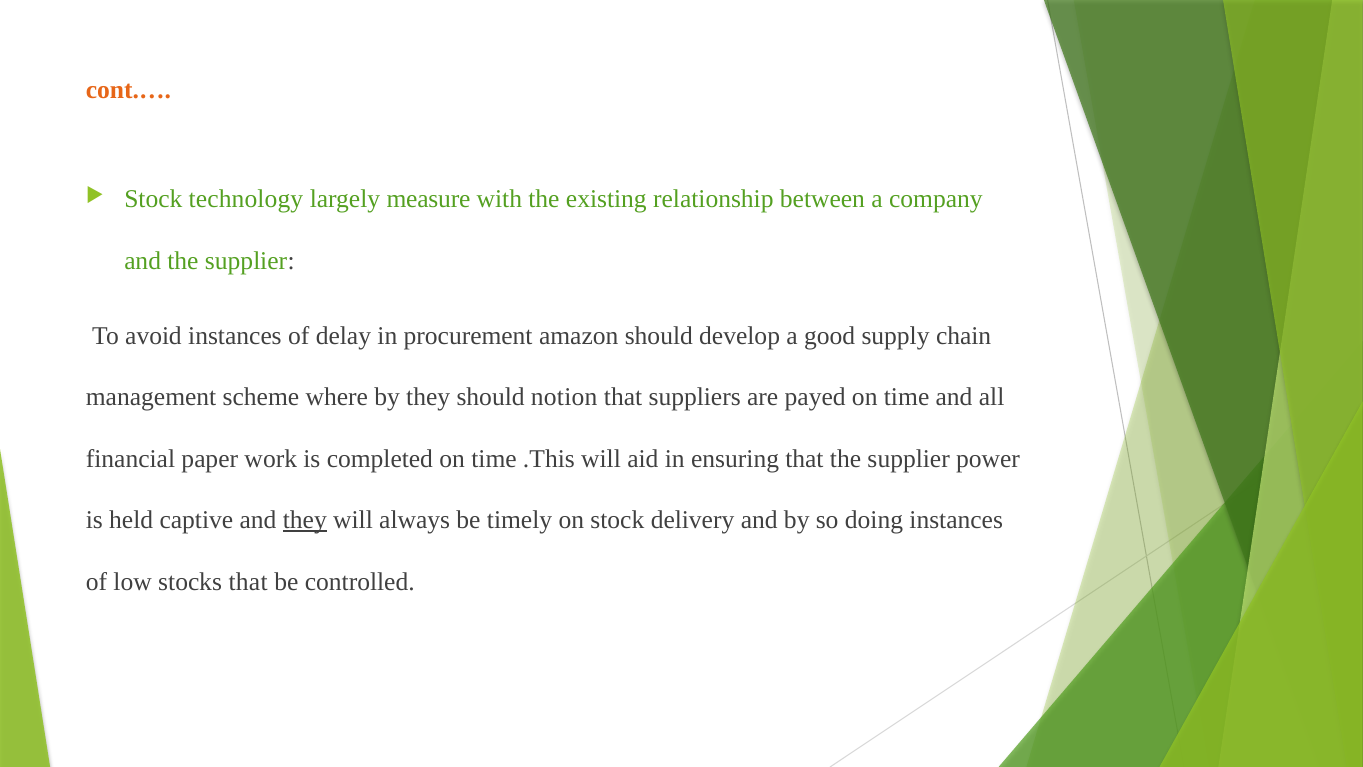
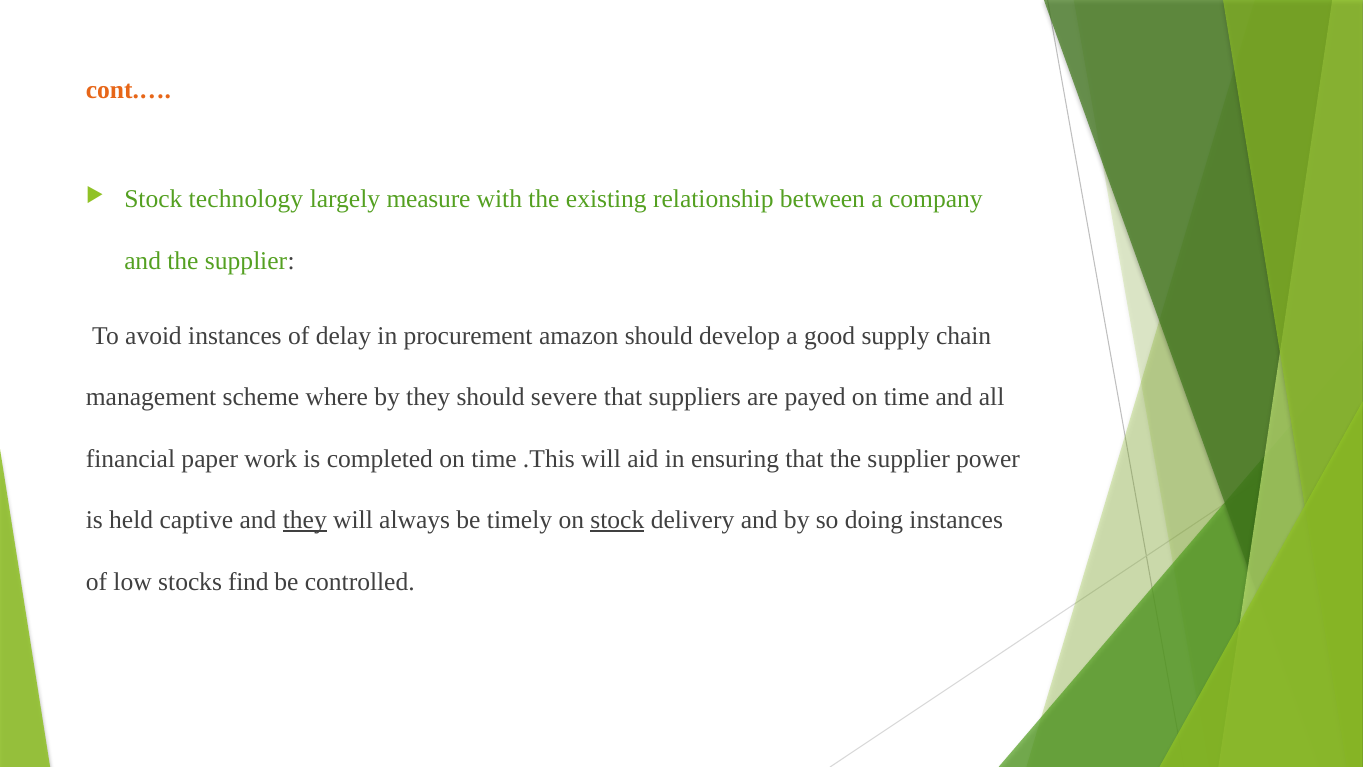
notion: notion -> severe
stock at (617, 520) underline: none -> present
stocks that: that -> find
